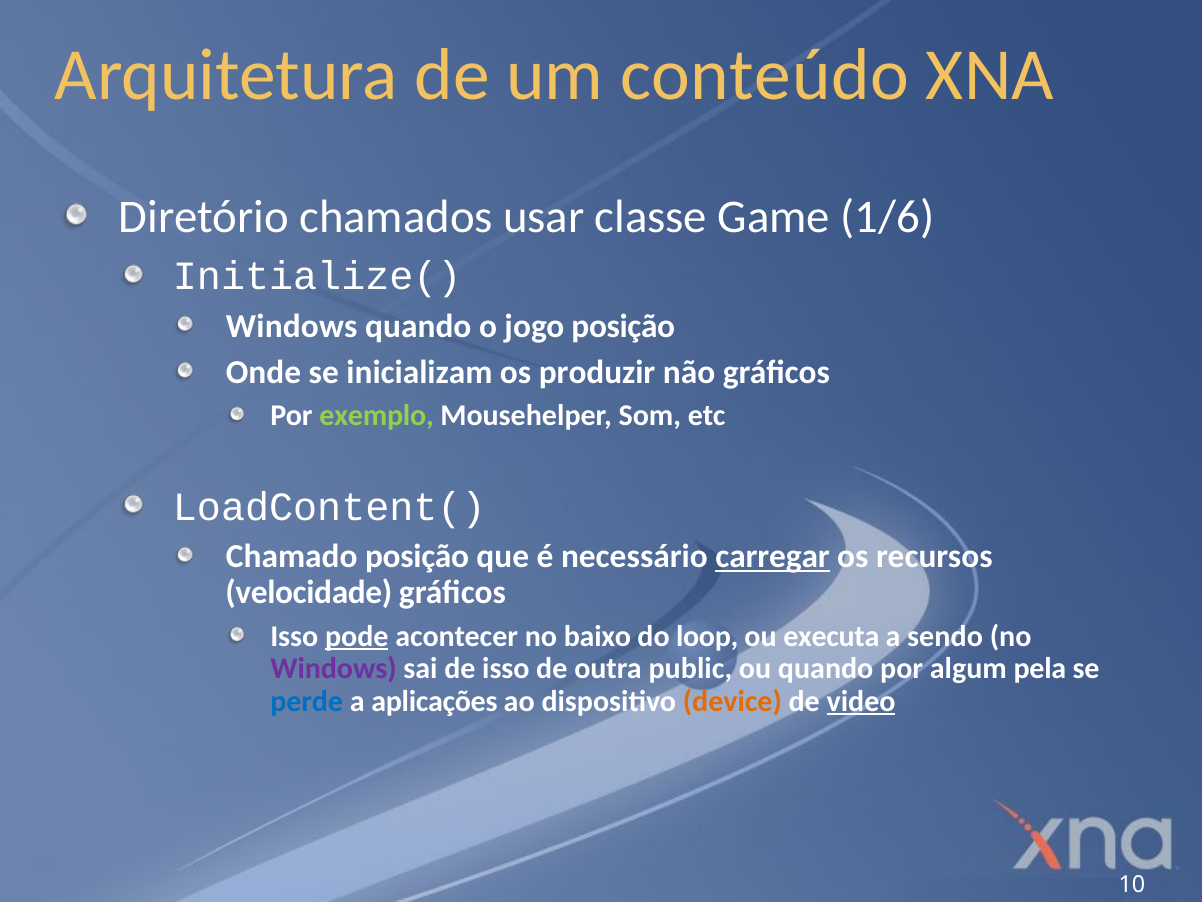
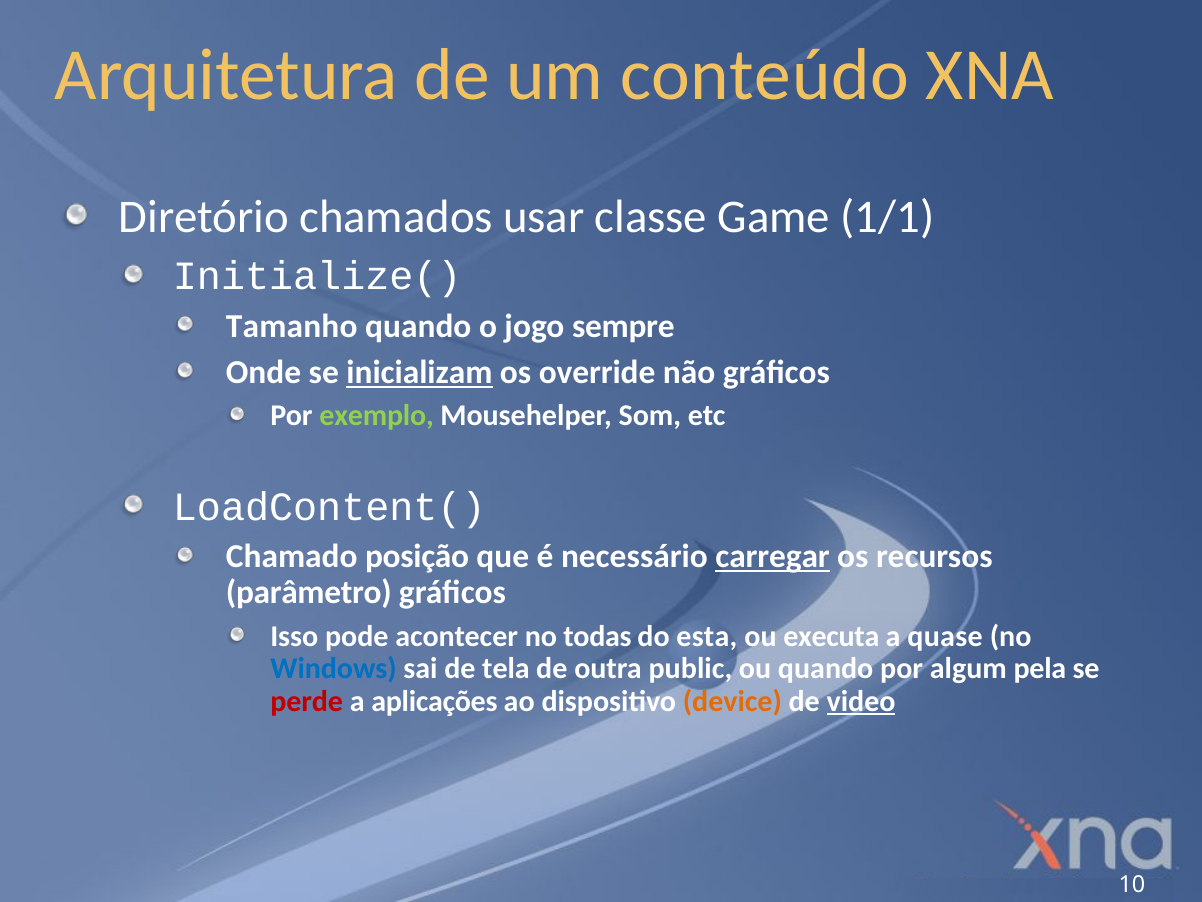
1/6: 1/6 -> 1/1
Windows at (292, 326): Windows -> Tamanho
jogo posição: posição -> sempre
inicializam underline: none -> present
produzir: produzir -> override
velocidade: velocidade -> parâmetro
pode underline: present -> none
baixo: baixo -> todas
loop: loop -> esta
sendo: sendo -> quase
Windows at (333, 668) colour: purple -> blue
de isso: isso -> tela
perde colour: blue -> red
